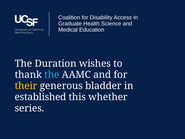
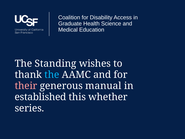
Duration: Duration -> Standing
their colour: yellow -> pink
bladder: bladder -> manual
